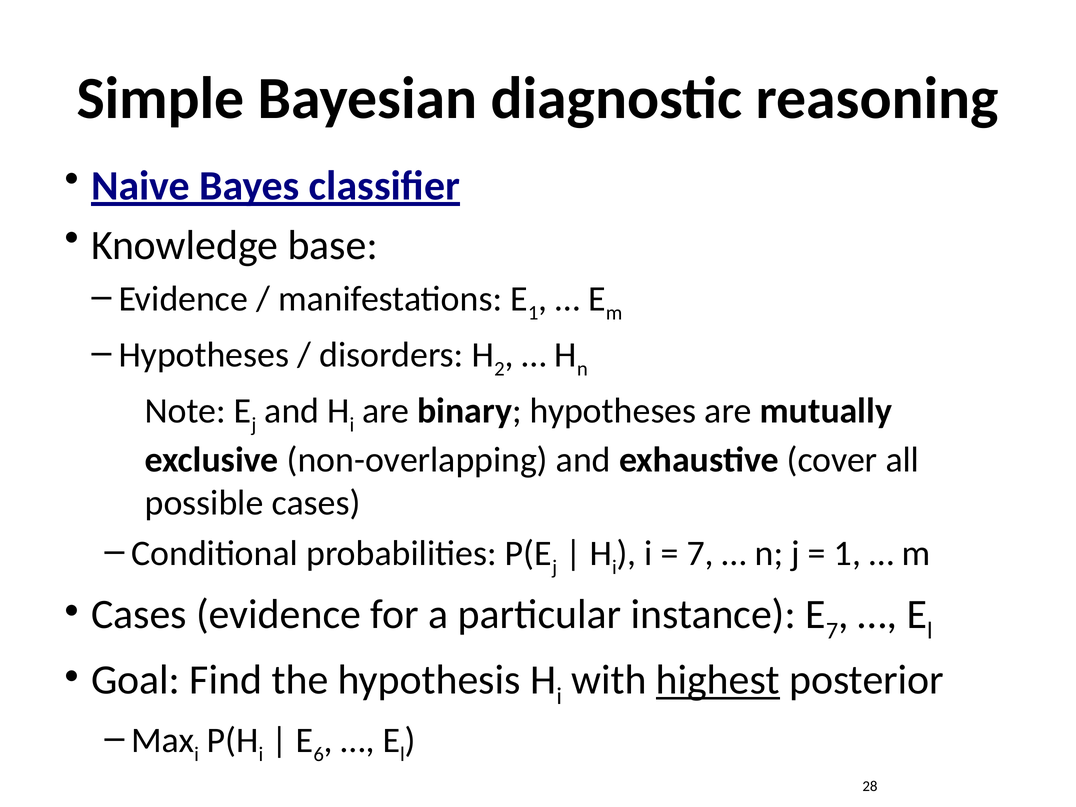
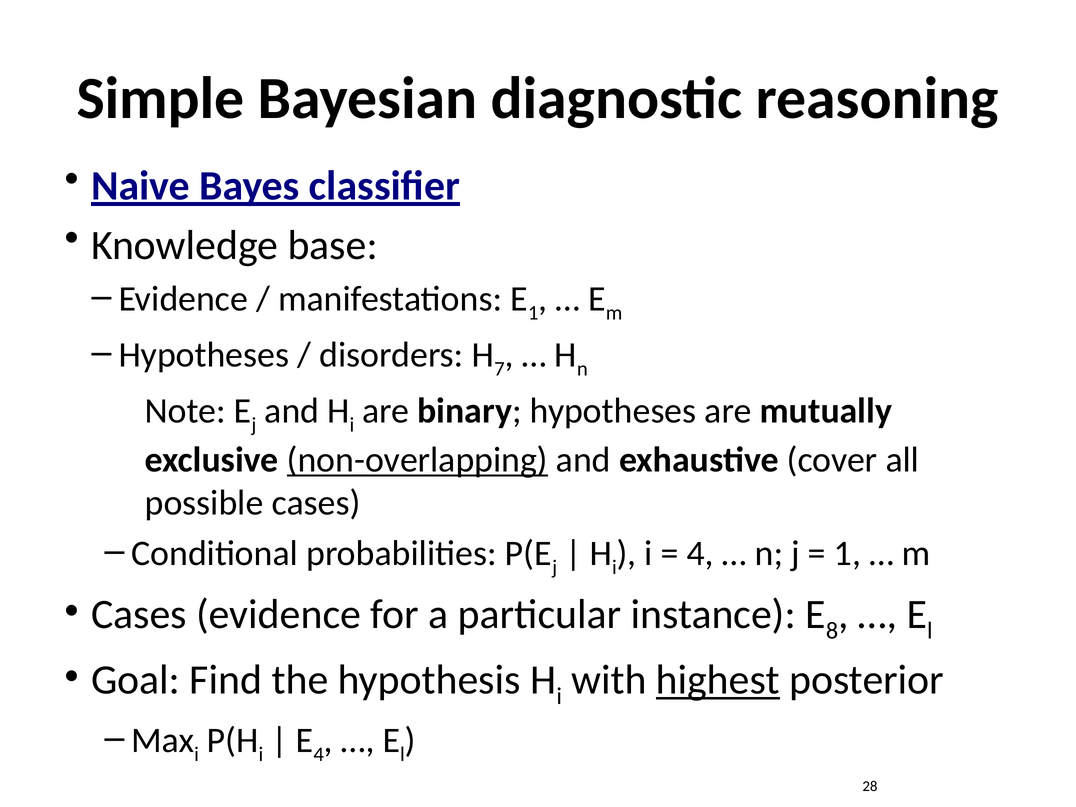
2: 2 -> 7
non-overlapping underline: none -> present
7 at (700, 553): 7 -> 4
7 at (832, 631): 7 -> 8
6 at (319, 754): 6 -> 4
